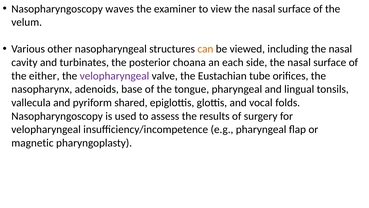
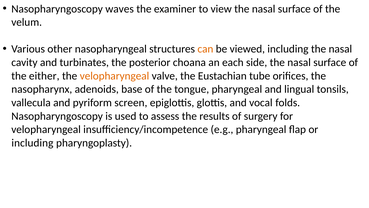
velopharyngeal at (114, 76) colour: purple -> orange
shared: shared -> screen
magnetic at (32, 143): magnetic -> including
